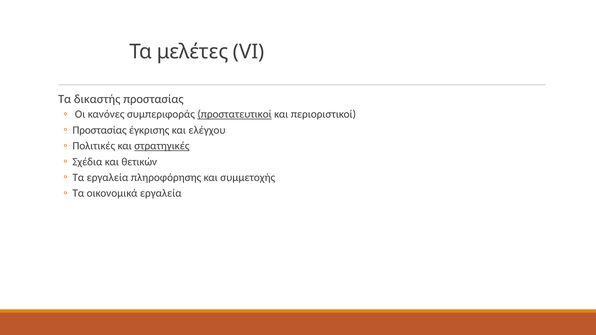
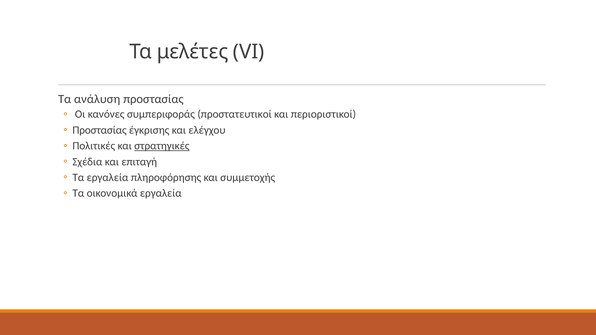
δικαστής: δικαστής -> ανάλυση
προστατευτικοί underline: present -> none
θετικών: θετικών -> επιταγή
